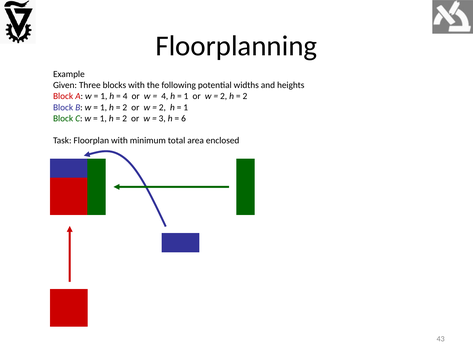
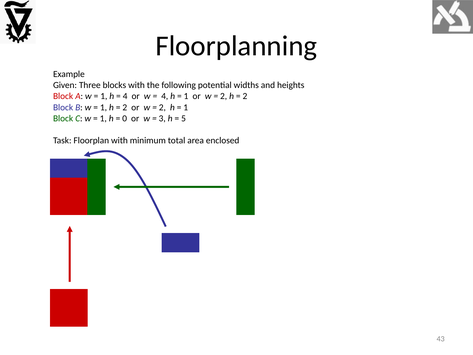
2 at (125, 118): 2 -> 0
6: 6 -> 5
